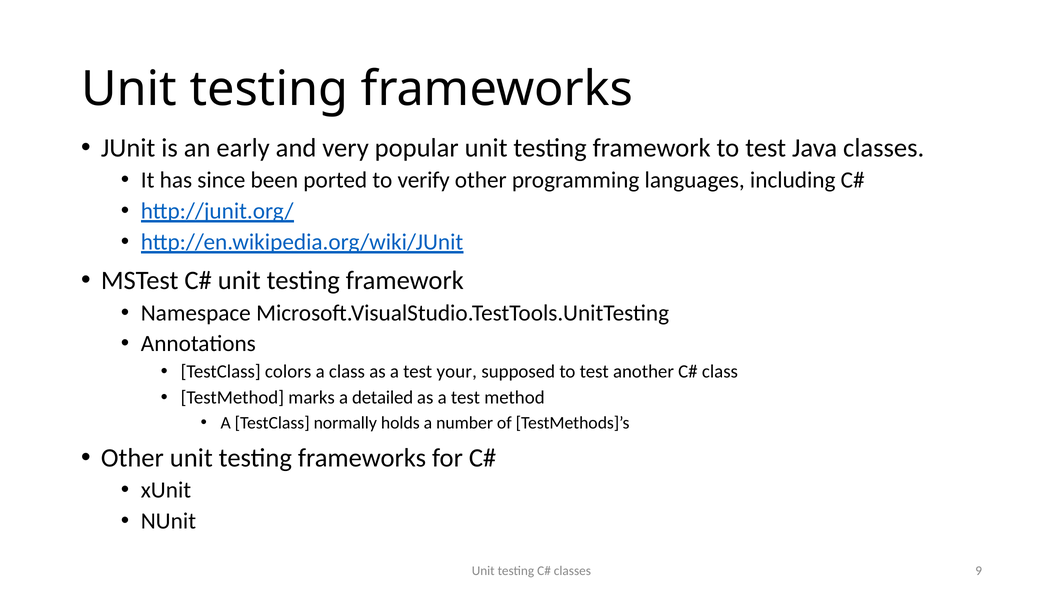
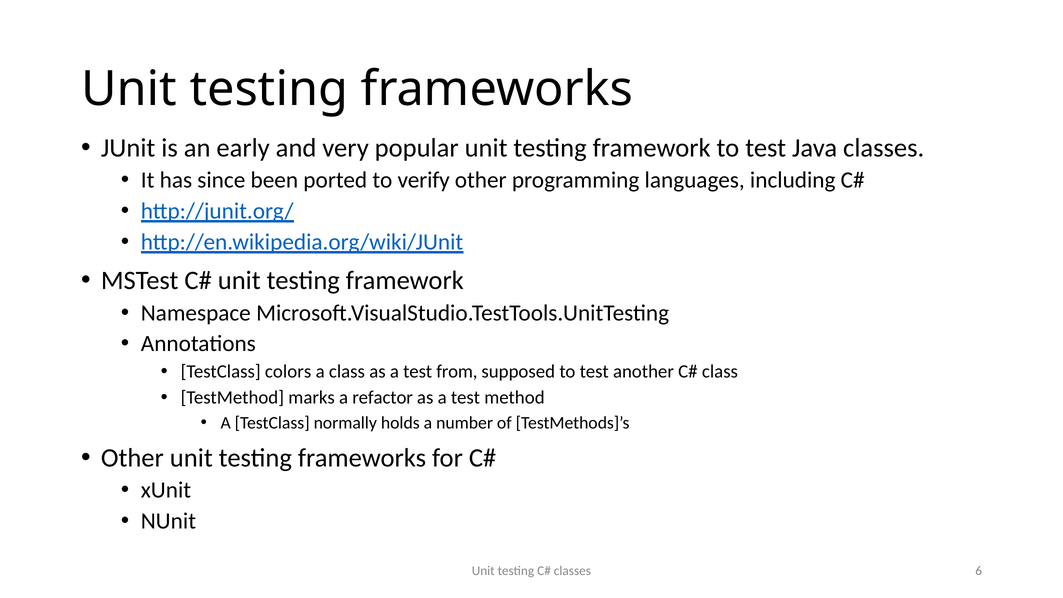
your: your -> from
detailed: detailed -> refactor
9: 9 -> 6
